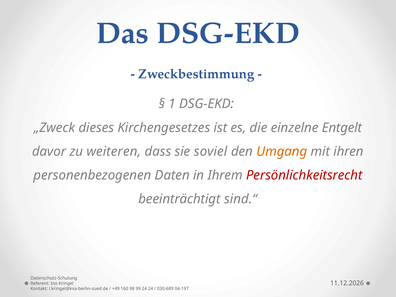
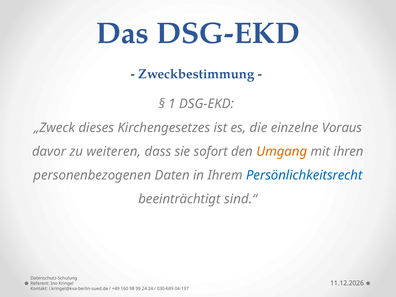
Entgelt: Entgelt -> Voraus
soviel: soviel -> sofort
Persönlichkeitsrecht colour: red -> blue
